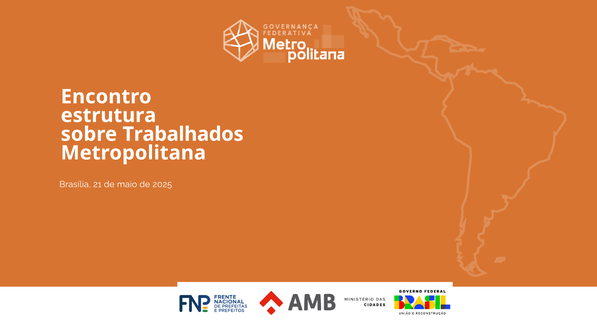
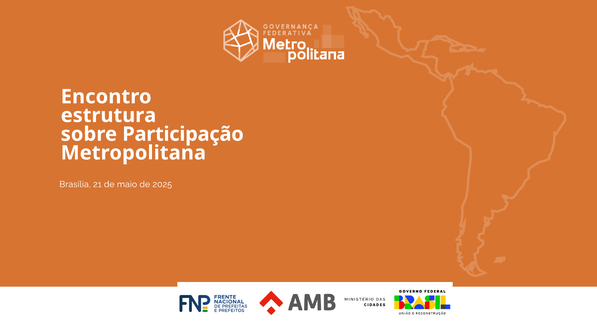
Trabalhados: Trabalhados -> Participação
